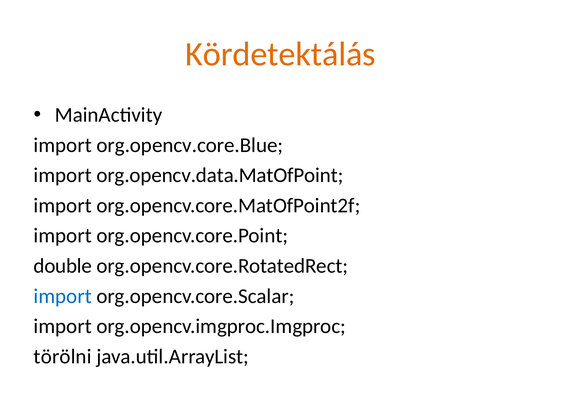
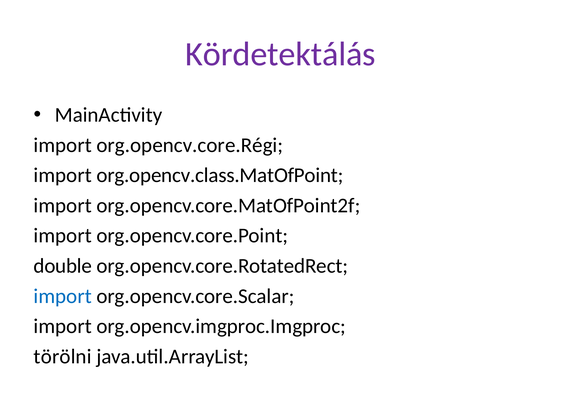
Kördetektálás colour: orange -> purple
org.opencv.core.Blue: org.opencv.core.Blue -> org.opencv.core.Régi
org.opencv.data.MatOfPoint: org.opencv.data.MatOfPoint -> org.opencv.class.MatOfPoint
